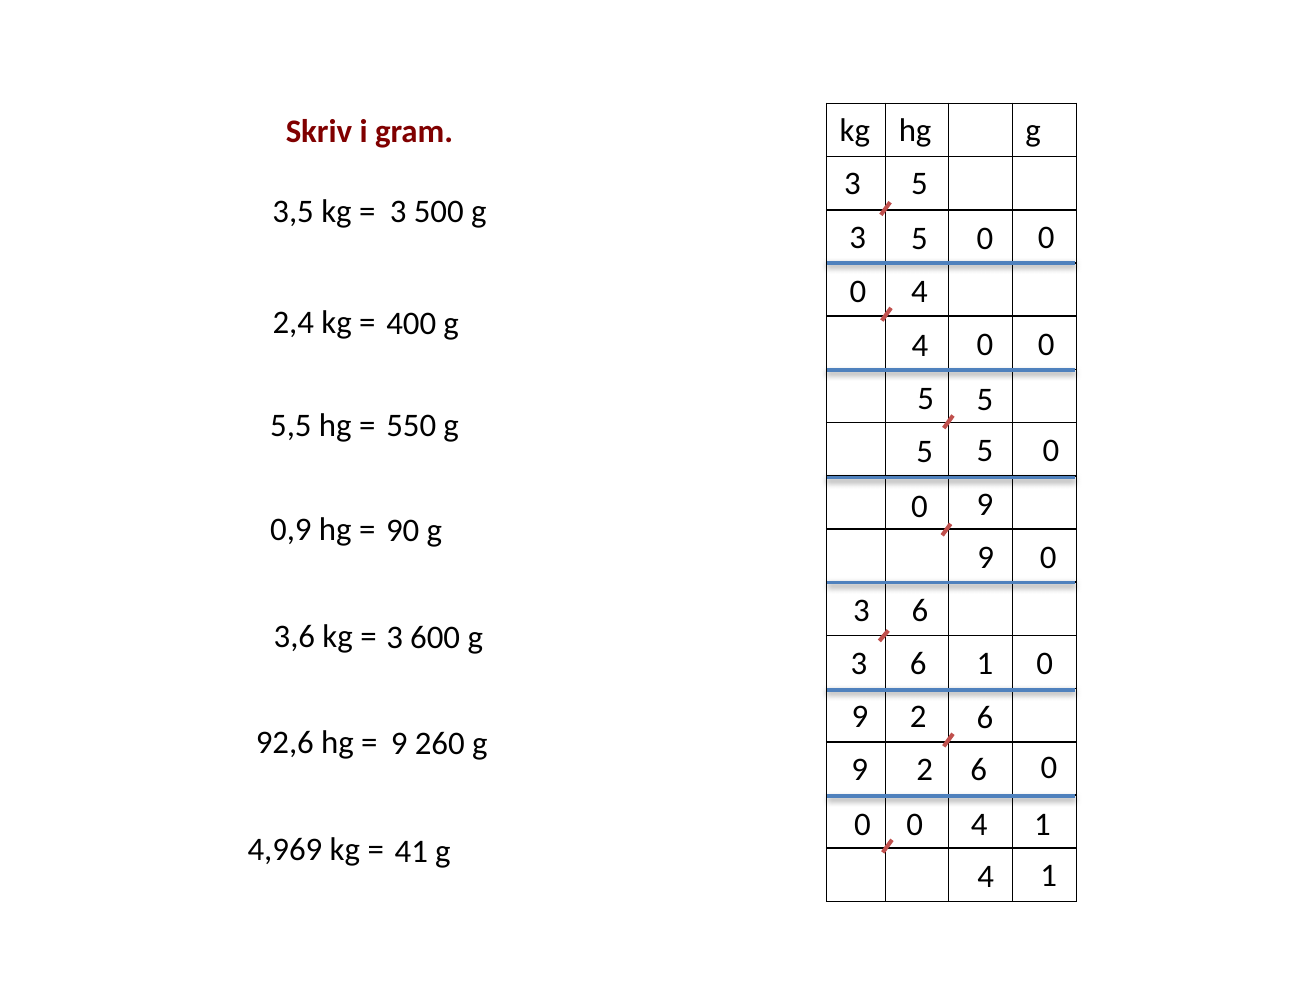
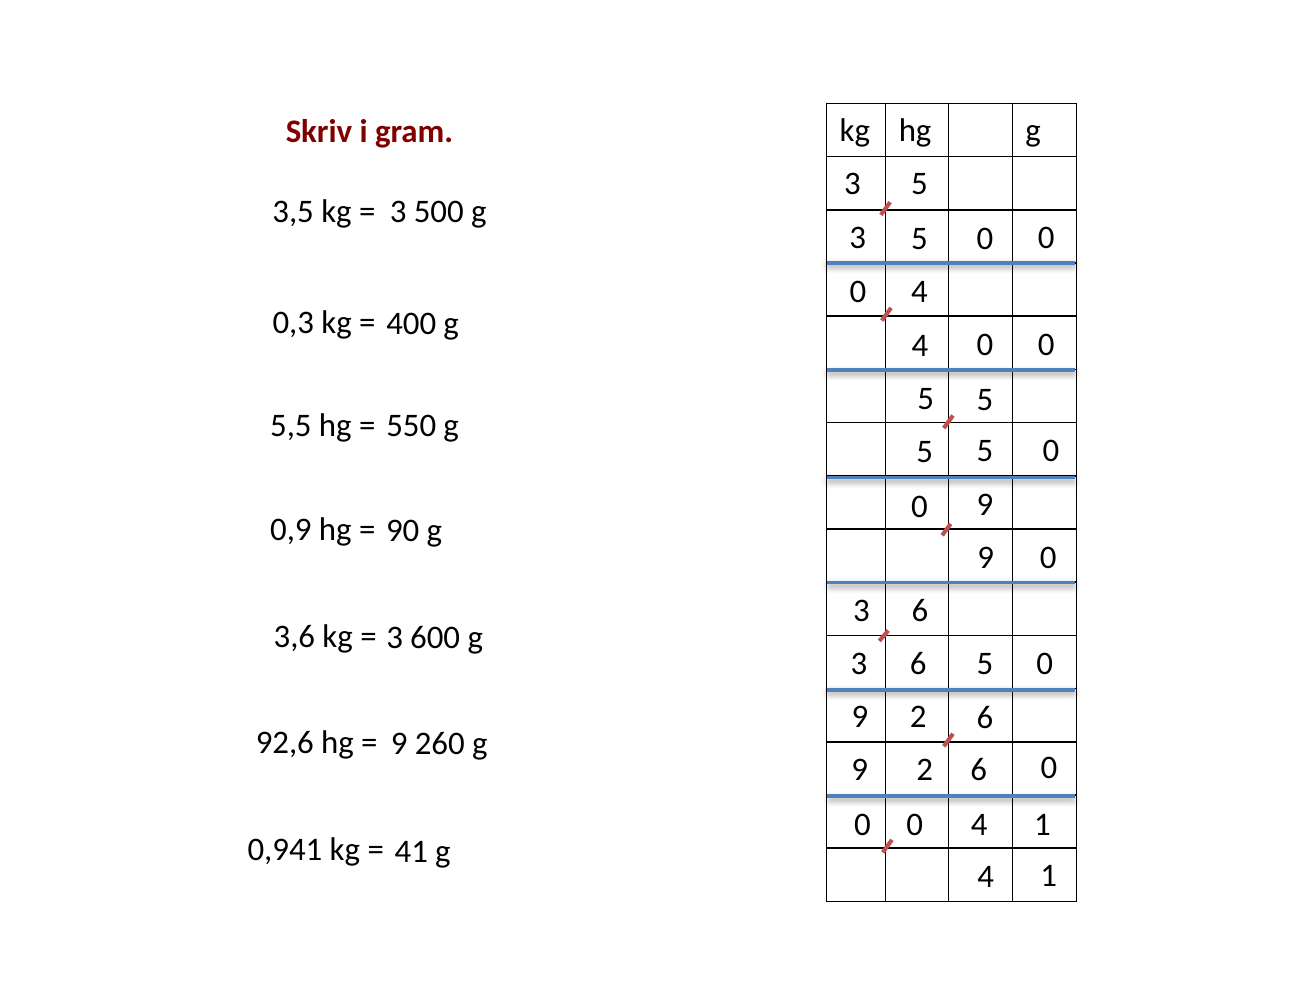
2,4: 2,4 -> 0,3
1 at (985, 664): 1 -> 5
4,969: 4,969 -> 0,941
